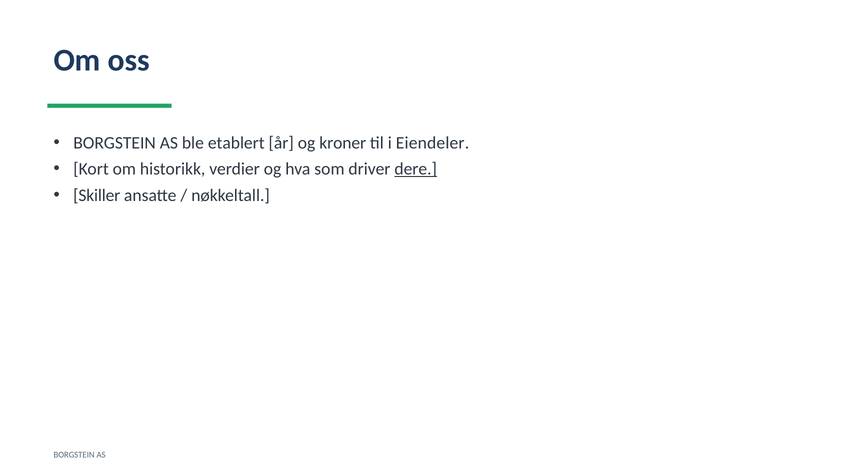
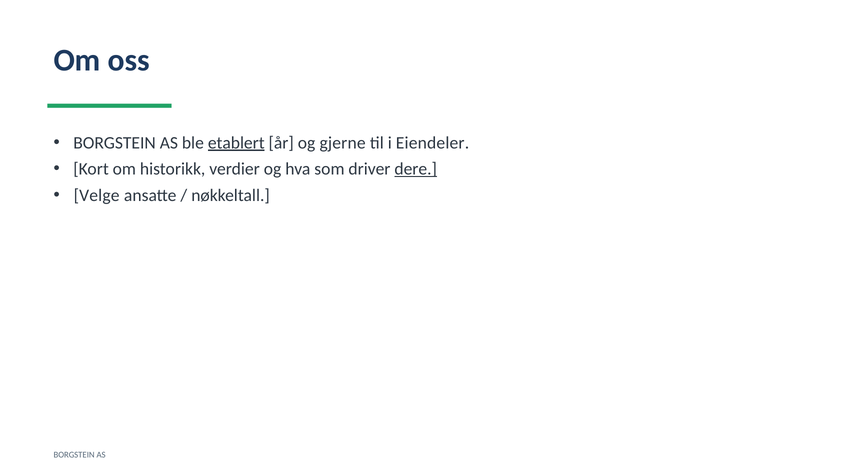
etablert underline: none -> present
kroner: kroner -> gjerne
Skiller: Skiller -> Velge
